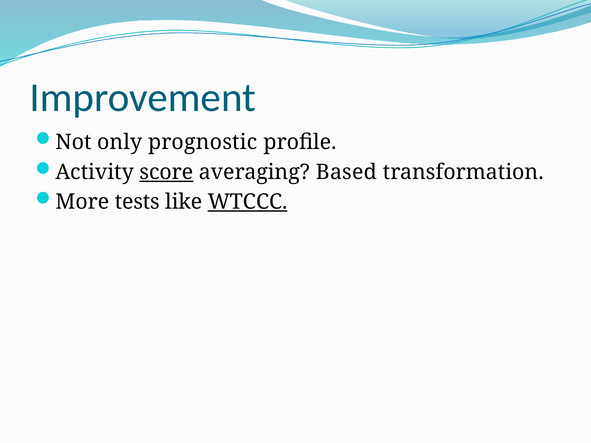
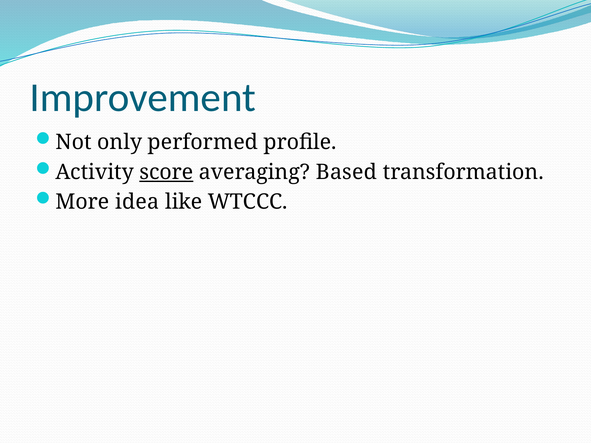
prognostic: prognostic -> performed
tests: tests -> idea
WTCCC underline: present -> none
